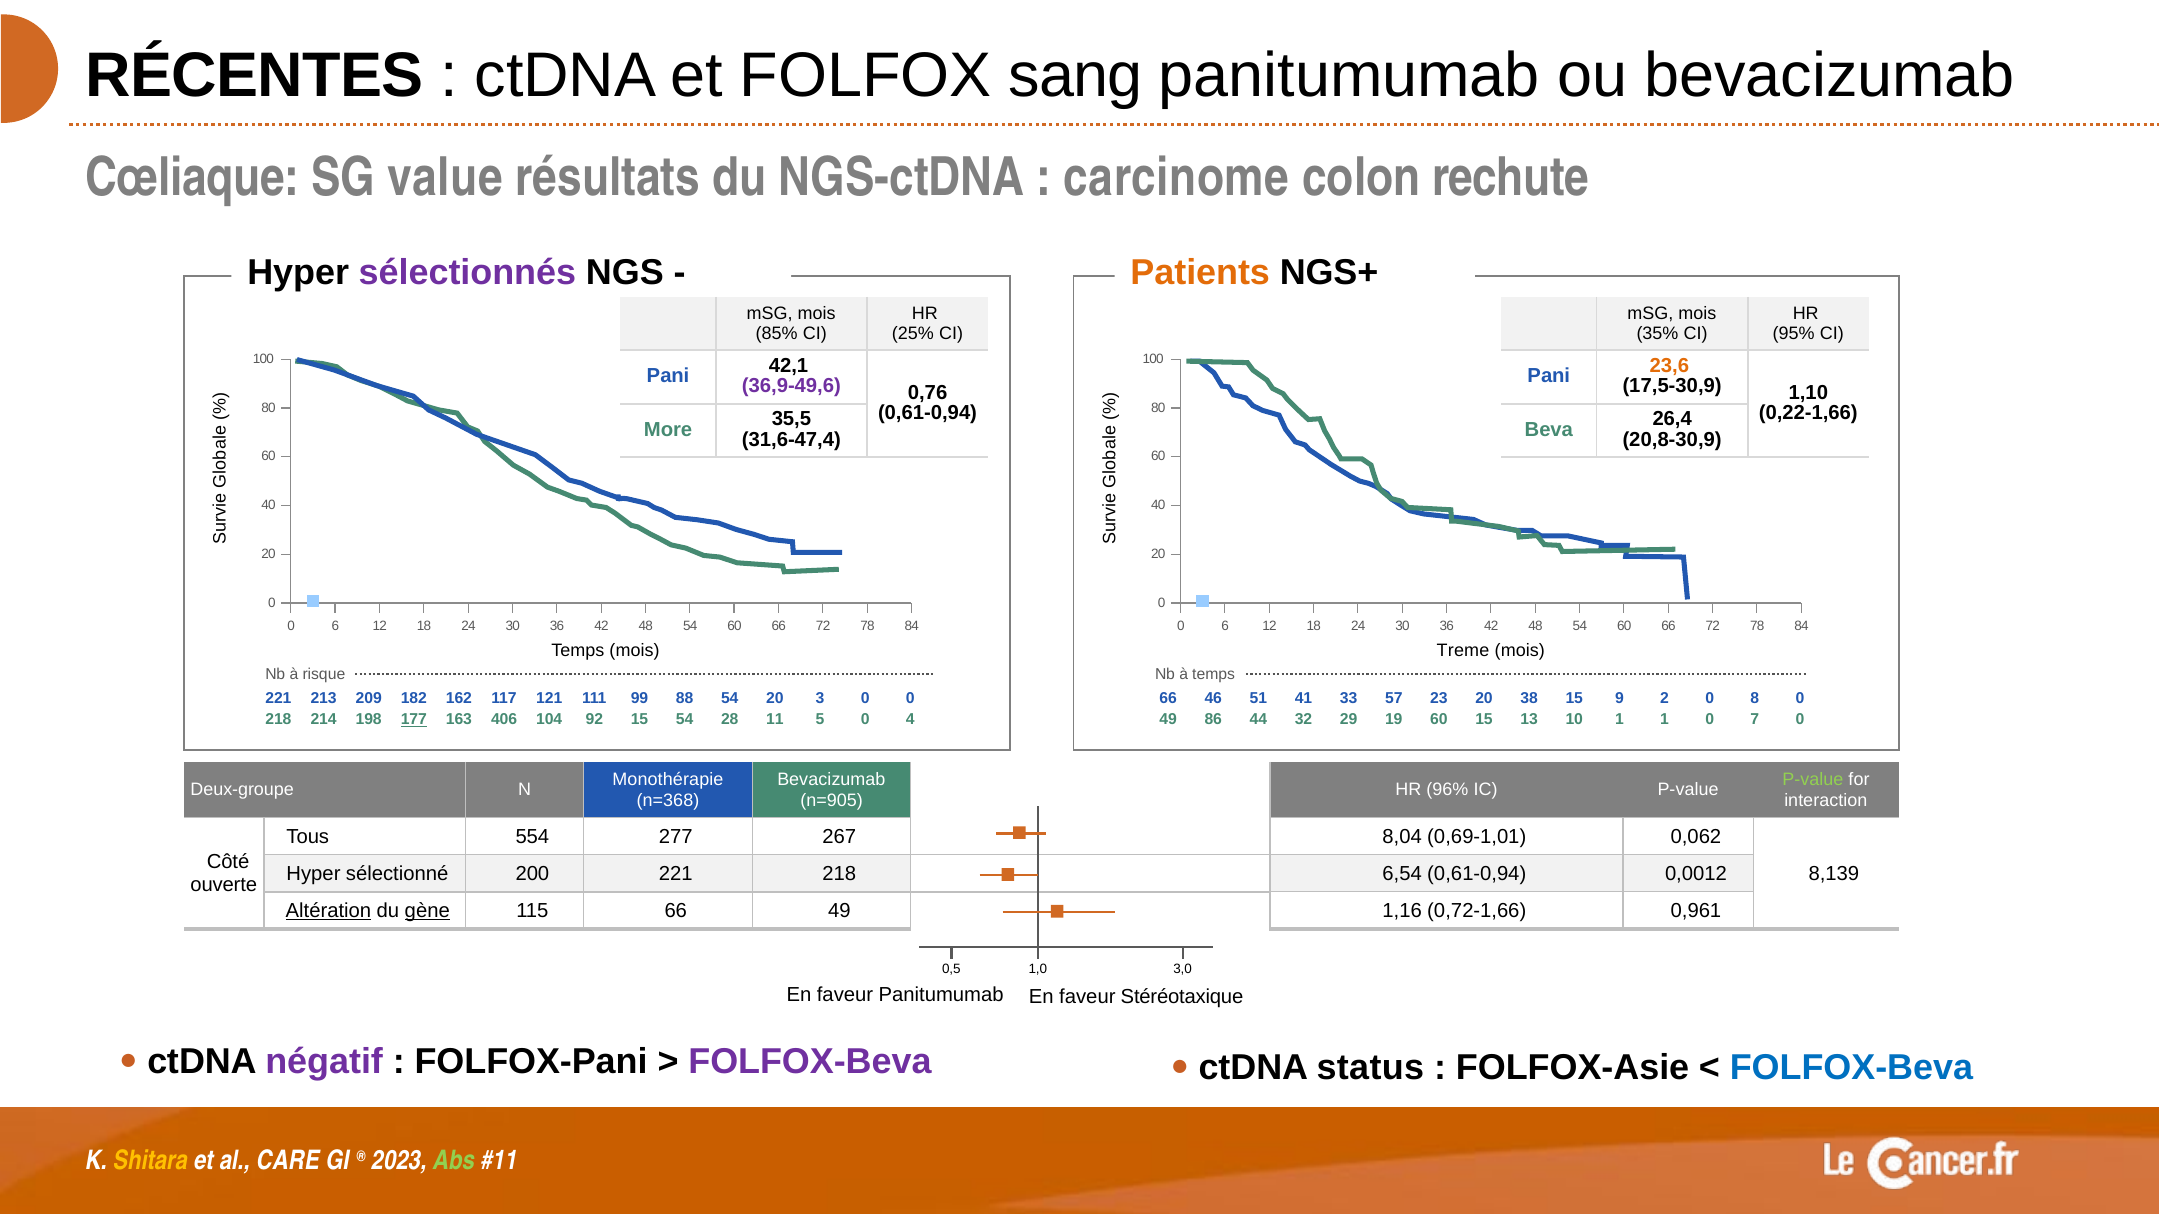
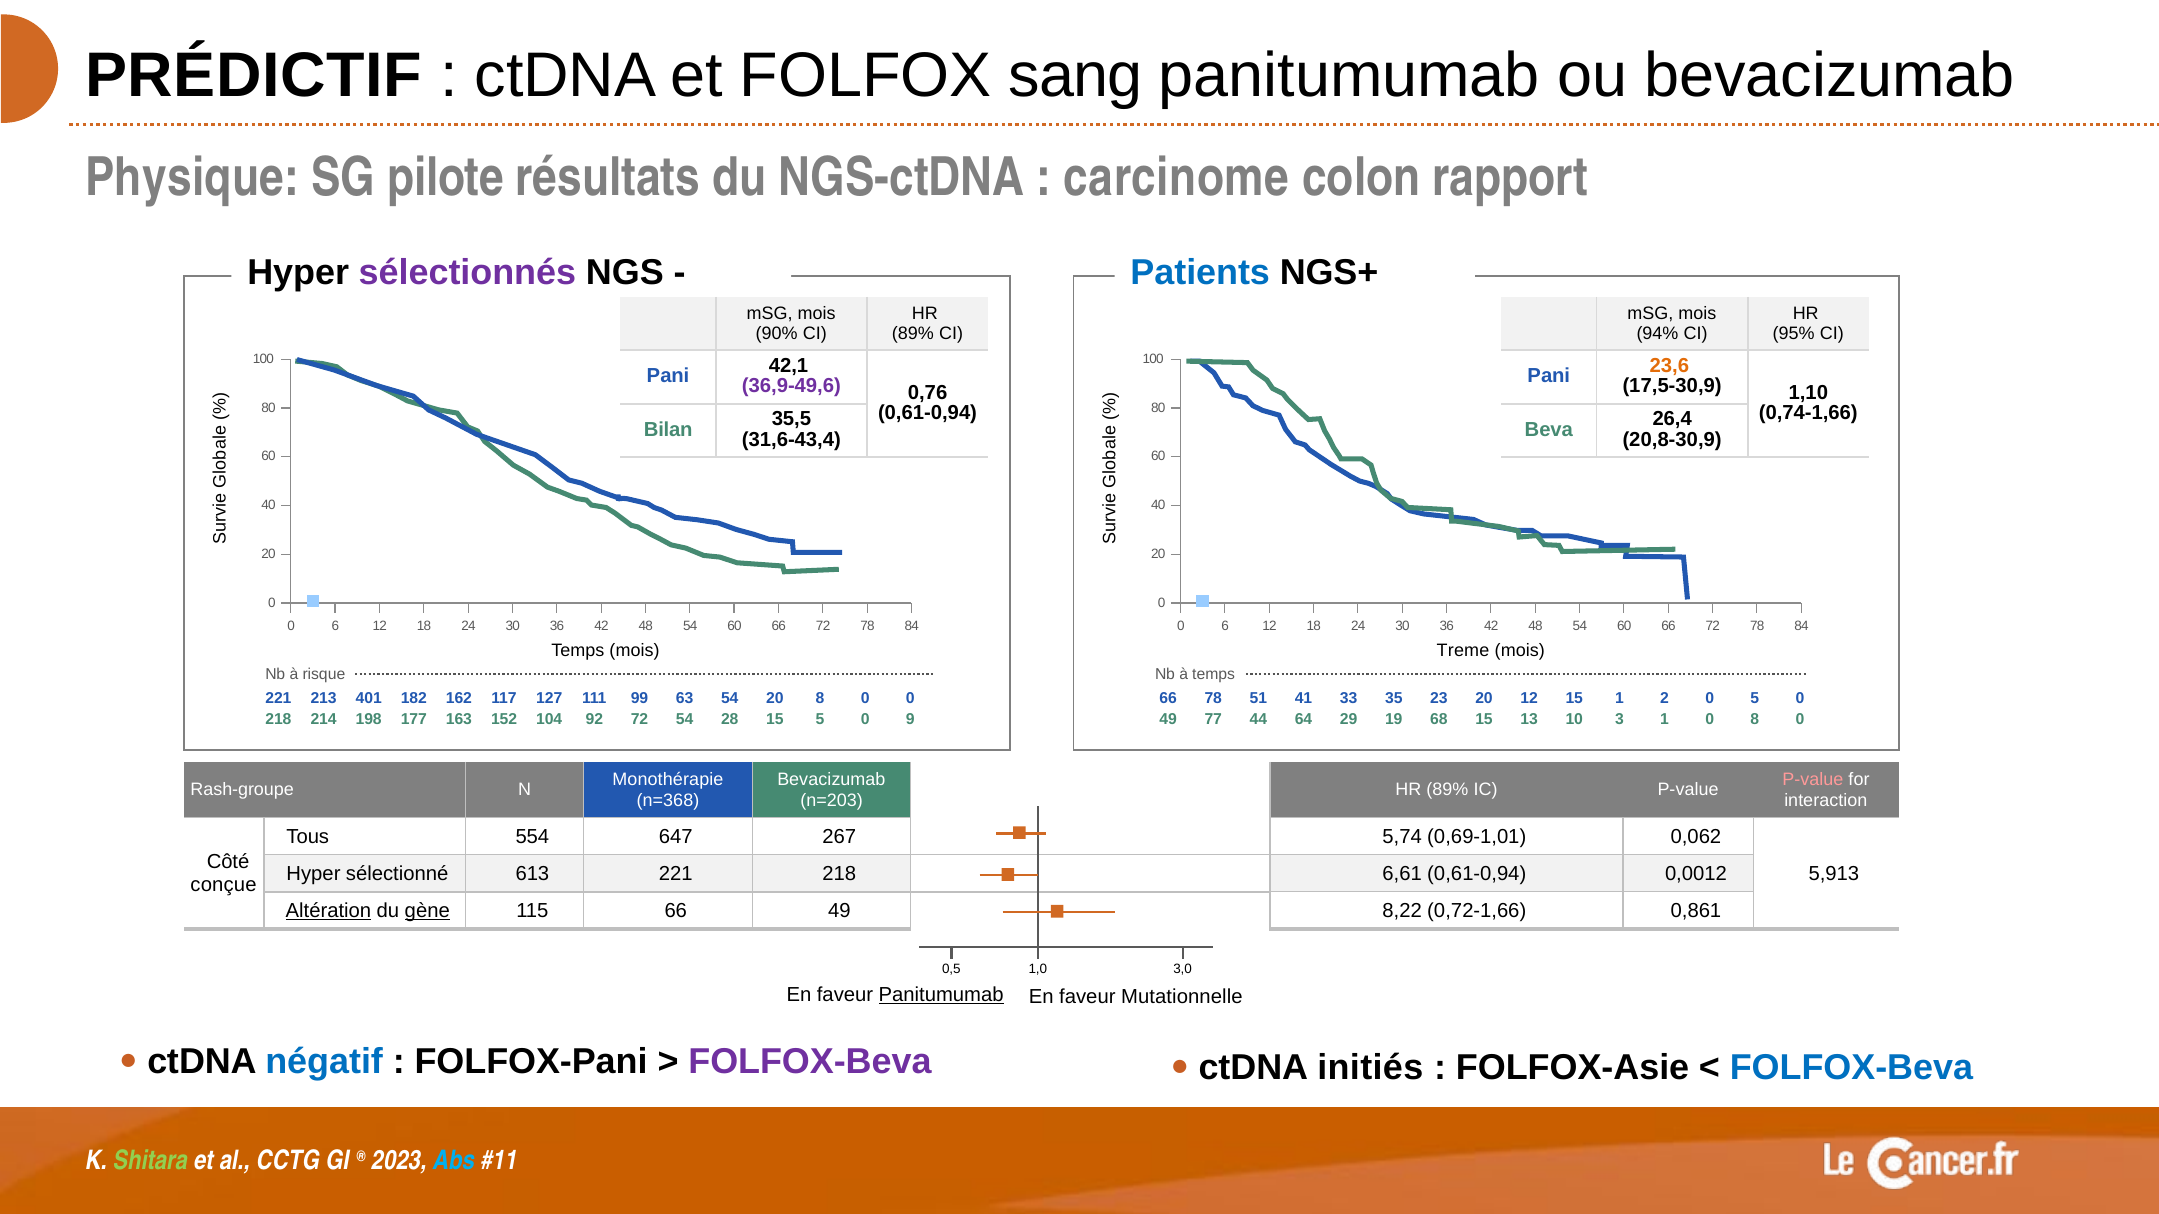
RÉCENTES: RÉCENTES -> PRÉDICTIF
Cœliaque: Cœliaque -> Physique
value: value -> pilote
rechute: rechute -> rapport
Patients colour: orange -> blue
85%: 85% -> 90%
25% at (913, 334): 25% -> 89%
35%: 35% -> 94%
0,22-1,66: 0,22-1,66 -> 0,74-1,66
More: More -> Bilan
31,6-47,4: 31,6-47,4 -> 31,6-43,4
209: 209 -> 401
121: 121 -> 127
88: 88 -> 63
20 3: 3 -> 8
66 46: 46 -> 78
57: 57 -> 35
20 38: 38 -> 12
15 9: 9 -> 1
0 8: 8 -> 5
177 underline: present -> none
406: 406 -> 152
92 15: 15 -> 72
28 11: 11 -> 15
4: 4 -> 9
86: 86 -> 77
32: 32 -> 64
19 60: 60 -> 68
10 1: 1 -> 3
0 7: 7 -> 8
P-value at (1813, 780) colour: light green -> pink
Deux-groupe: Deux-groupe -> Rash-groupe
96% at (1447, 790): 96% -> 89%
n=905: n=905 -> n=203
277: 277 -> 647
8,04: 8,04 -> 5,74
200: 200 -> 613
6,54: 6,54 -> 6,61
8,139: 8,139 -> 5,913
ouverte: ouverte -> conçue
1,16: 1,16 -> 8,22
0,961: 0,961 -> 0,861
Panitumumab at (941, 995) underline: none -> present
Stéréotaxique: Stéréotaxique -> Mutationnelle
négatif colour: purple -> blue
status: status -> initiés
Shitara colour: yellow -> light green
CARE: CARE -> CCTG
Abs colour: light green -> light blue
